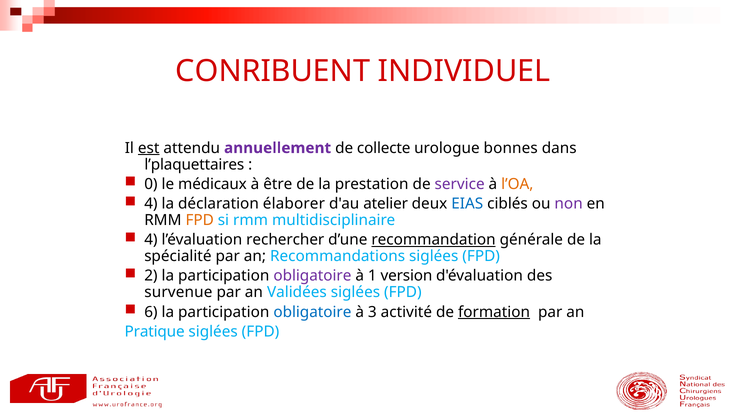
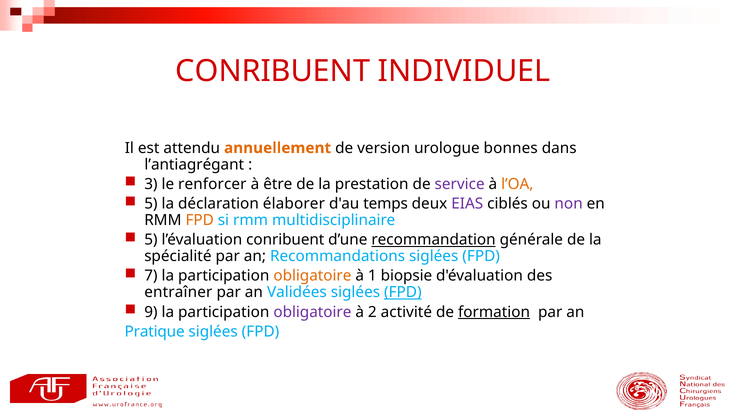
est underline: present -> none
annuellement colour: purple -> orange
collecte: collecte -> version
l’plaquettaires: l’plaquettaires -> l’antiagrégant
0: 0 -> 3
médicaux: médicaux -> renforcer
4 at (151, 204): 4 -> 5
atelier: atelier -> temps
EIAS colour: blue -> purple
4 at (151, 240): 4 -> 5
l’évaluation rechercher: rechercher -> conribuent
2: 2 -> 7
obligatoire at (312, 276) colour: purple -> orange
version: version -> biopsie
survenue: survenue -> entraîner
FPD at (403, 292) underline: none -> present
6: 6 -> 9
obligatoire at (312, 312) colour: blue -> purple
3: 3 -> 2
